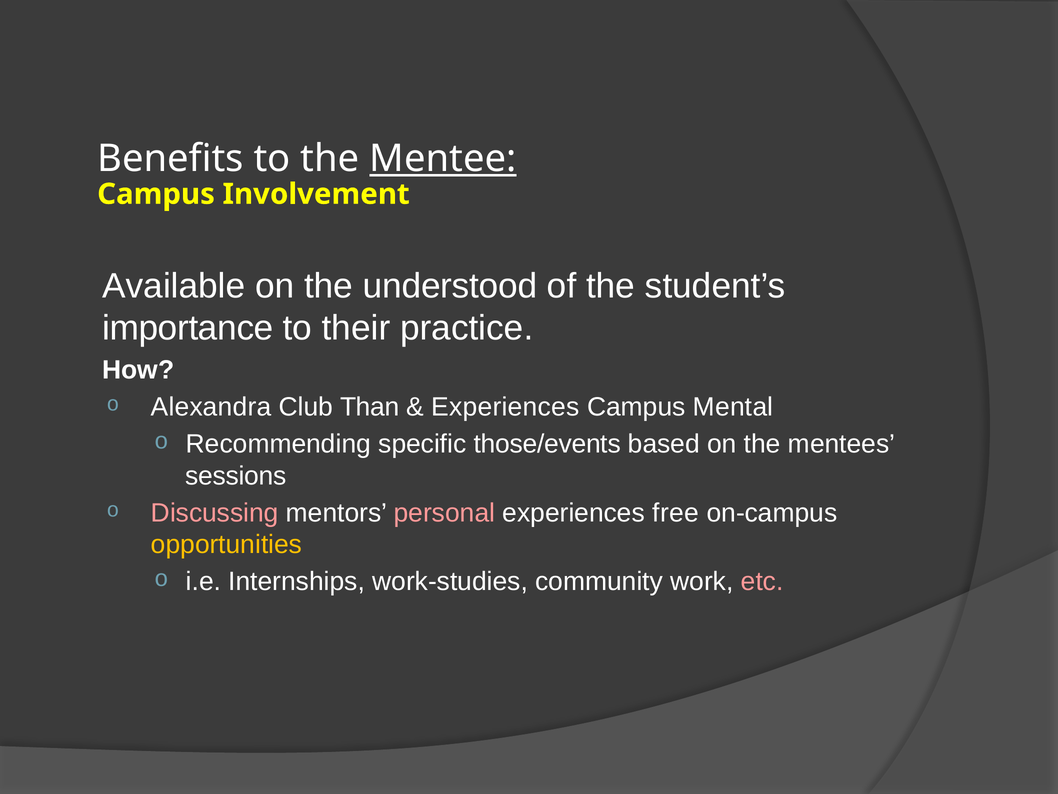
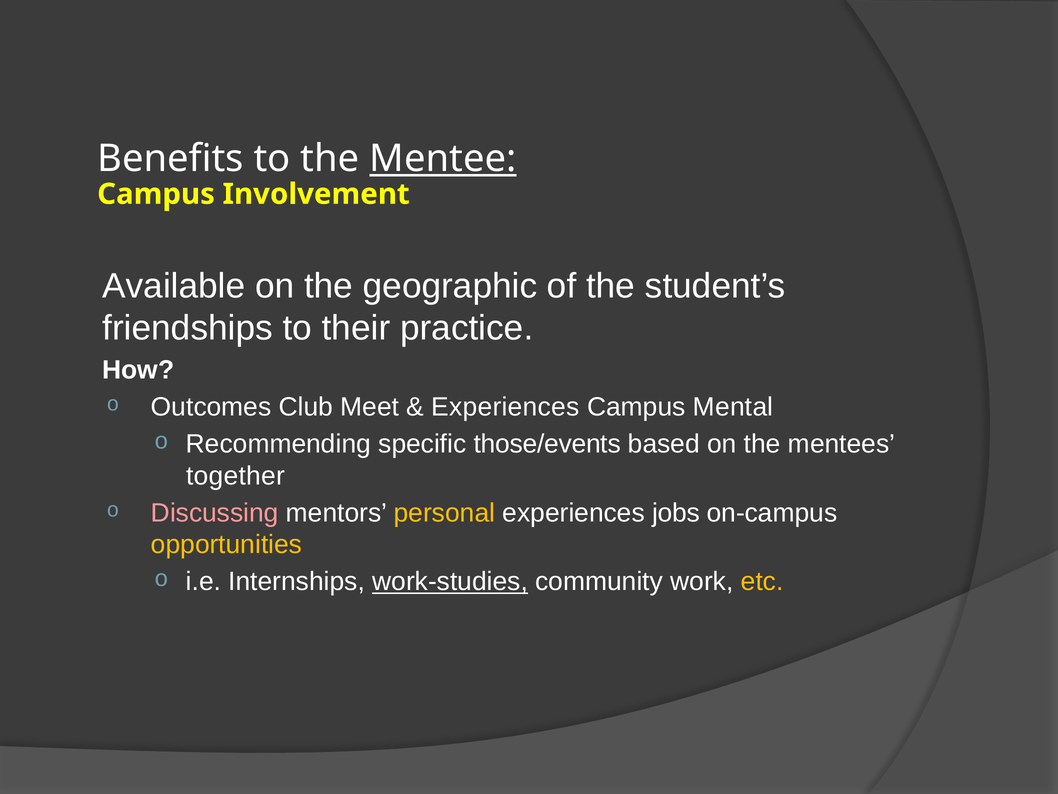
understood: understood -> geographic
importance: importance -> friendships
Alexandra: Alexandra -> Outcomes
Than: Than -> Meet
sessions: sessions -> together
personal colour: pink -> yellow
free: free -> jobs
work-studies underline: none -> present
etc colour: pink -> yellow
